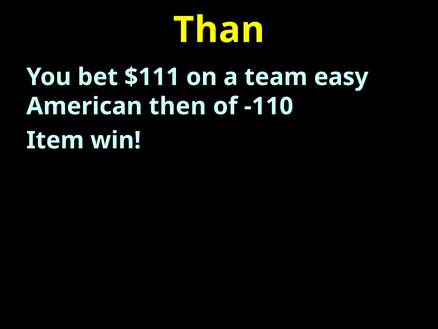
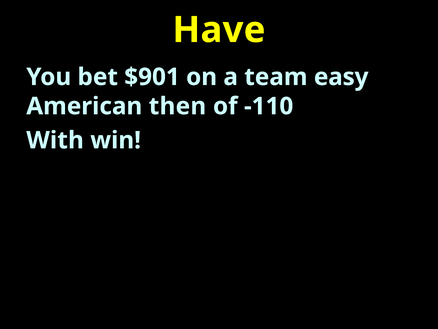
Than: Than -> Have
$111: $111 -> $901
Item: Item -> With
